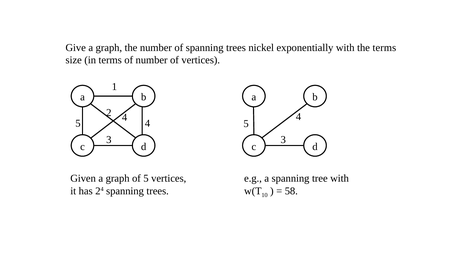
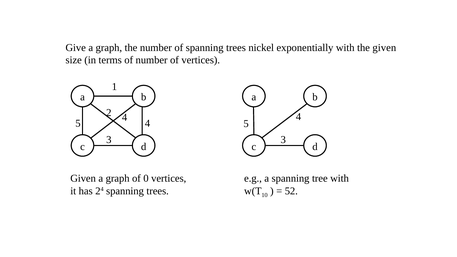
the terms: terms -> given
of 5: 5 -> 0
58: 58 -> 52
